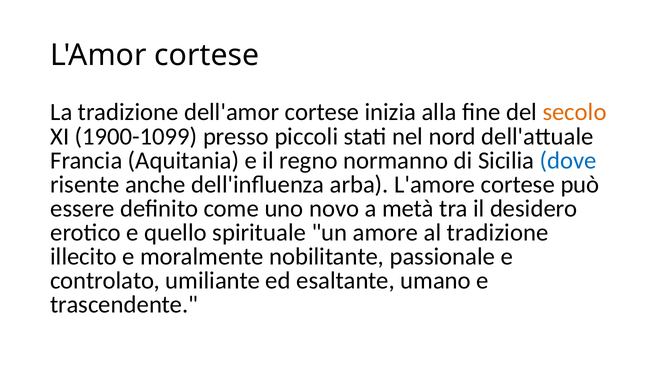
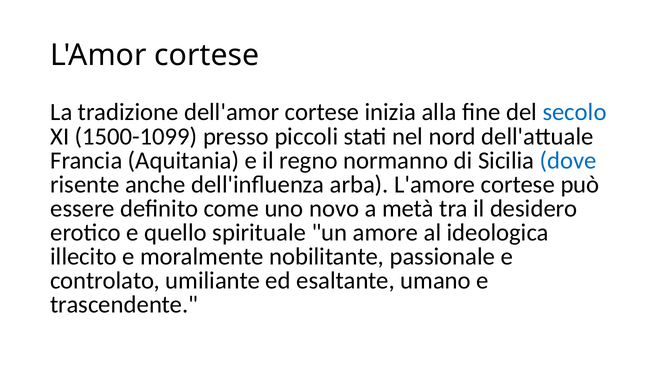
secolo colour: orange -> blue
1900-1099: 1900-1099 -> 1500-1099
al tradizione: tradizione -> ideologica
